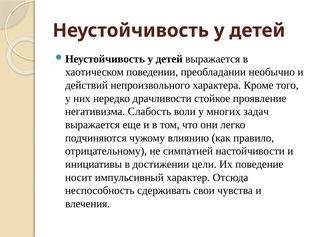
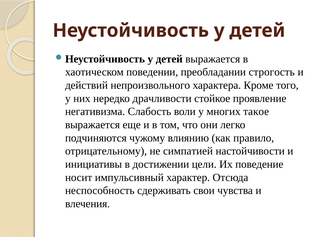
необычно: необычно -> строгость
задач: задач -> такое
